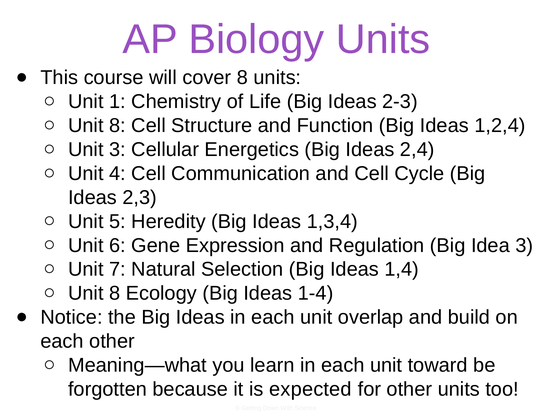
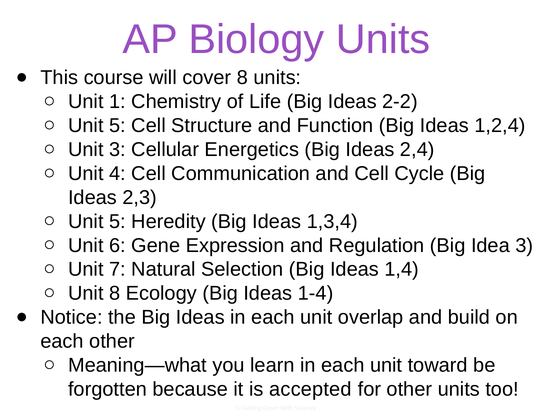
2-3: 2-3 -> 2-2
8 at (117, 126): 8 -> 5
expected: expected -> accepted
